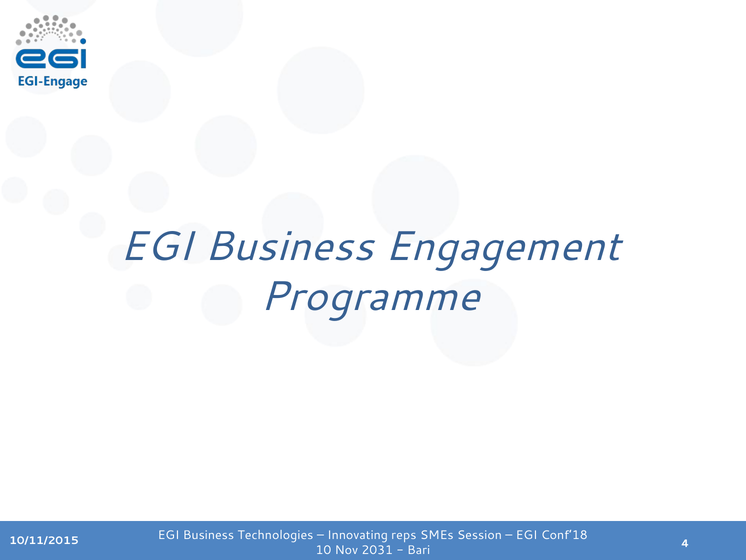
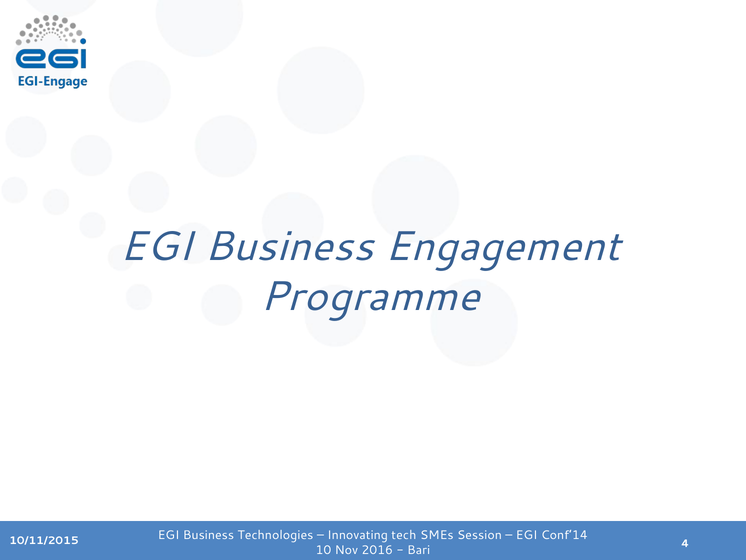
reps: reps -> tech
Conf’18: Conf’18 -> Conf’14
2031: 2031 -> 2016
